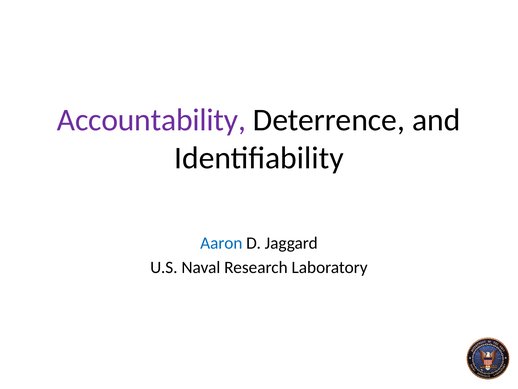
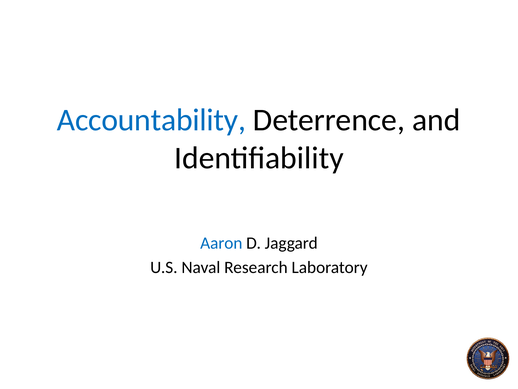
Accountability colour: purple -> blue
